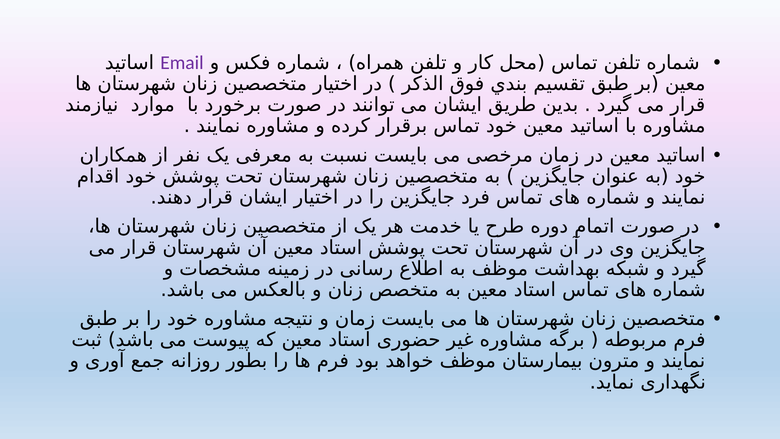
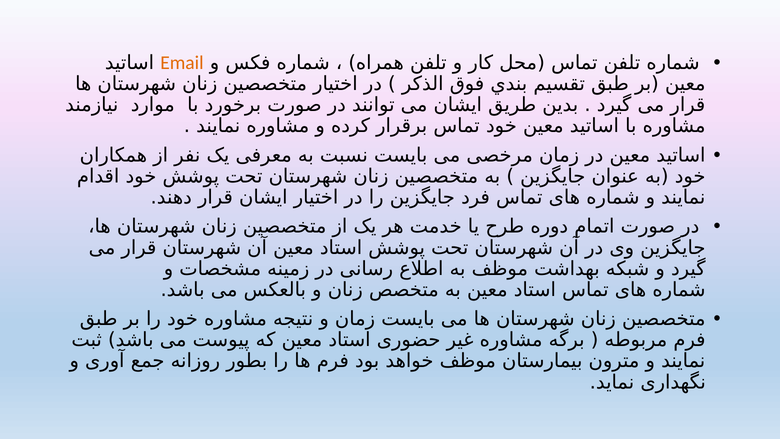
Email colour: purple -> orange
